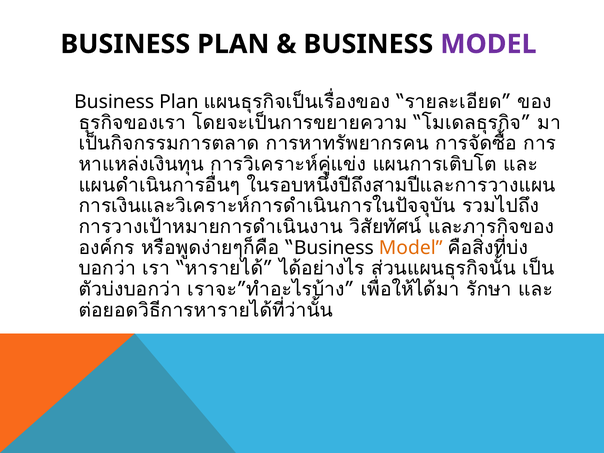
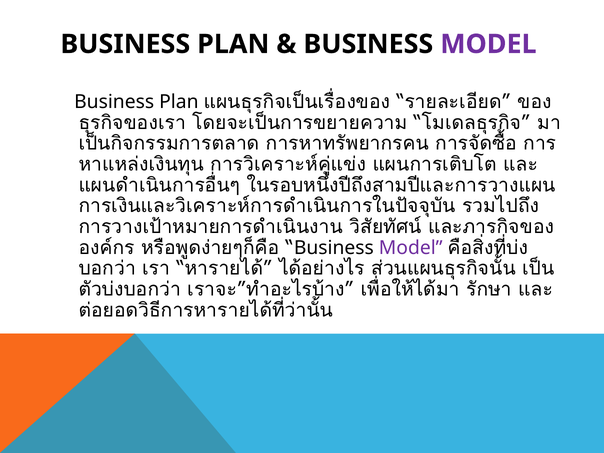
Model at (411, 248) colour: orange -> purple
